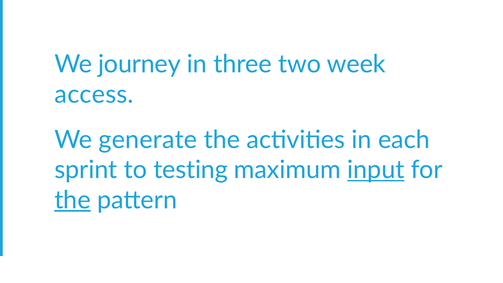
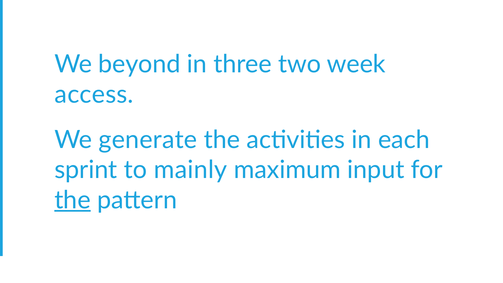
journey: journey -> beyond
testing: testing -> mainly
input underline: present -> none
